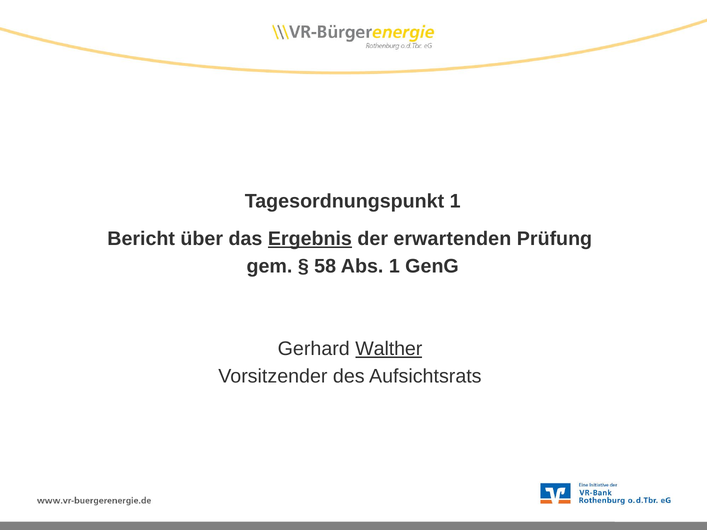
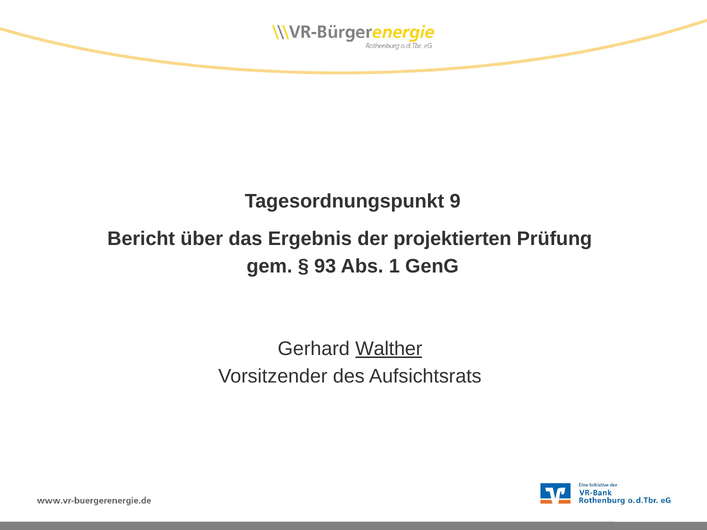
Tagesordnungspunkt 1: 1 -> 9
Ergebnis underline: present -> none
erwartenden: erwartenden -> projektierten
58: 58 -> 93
